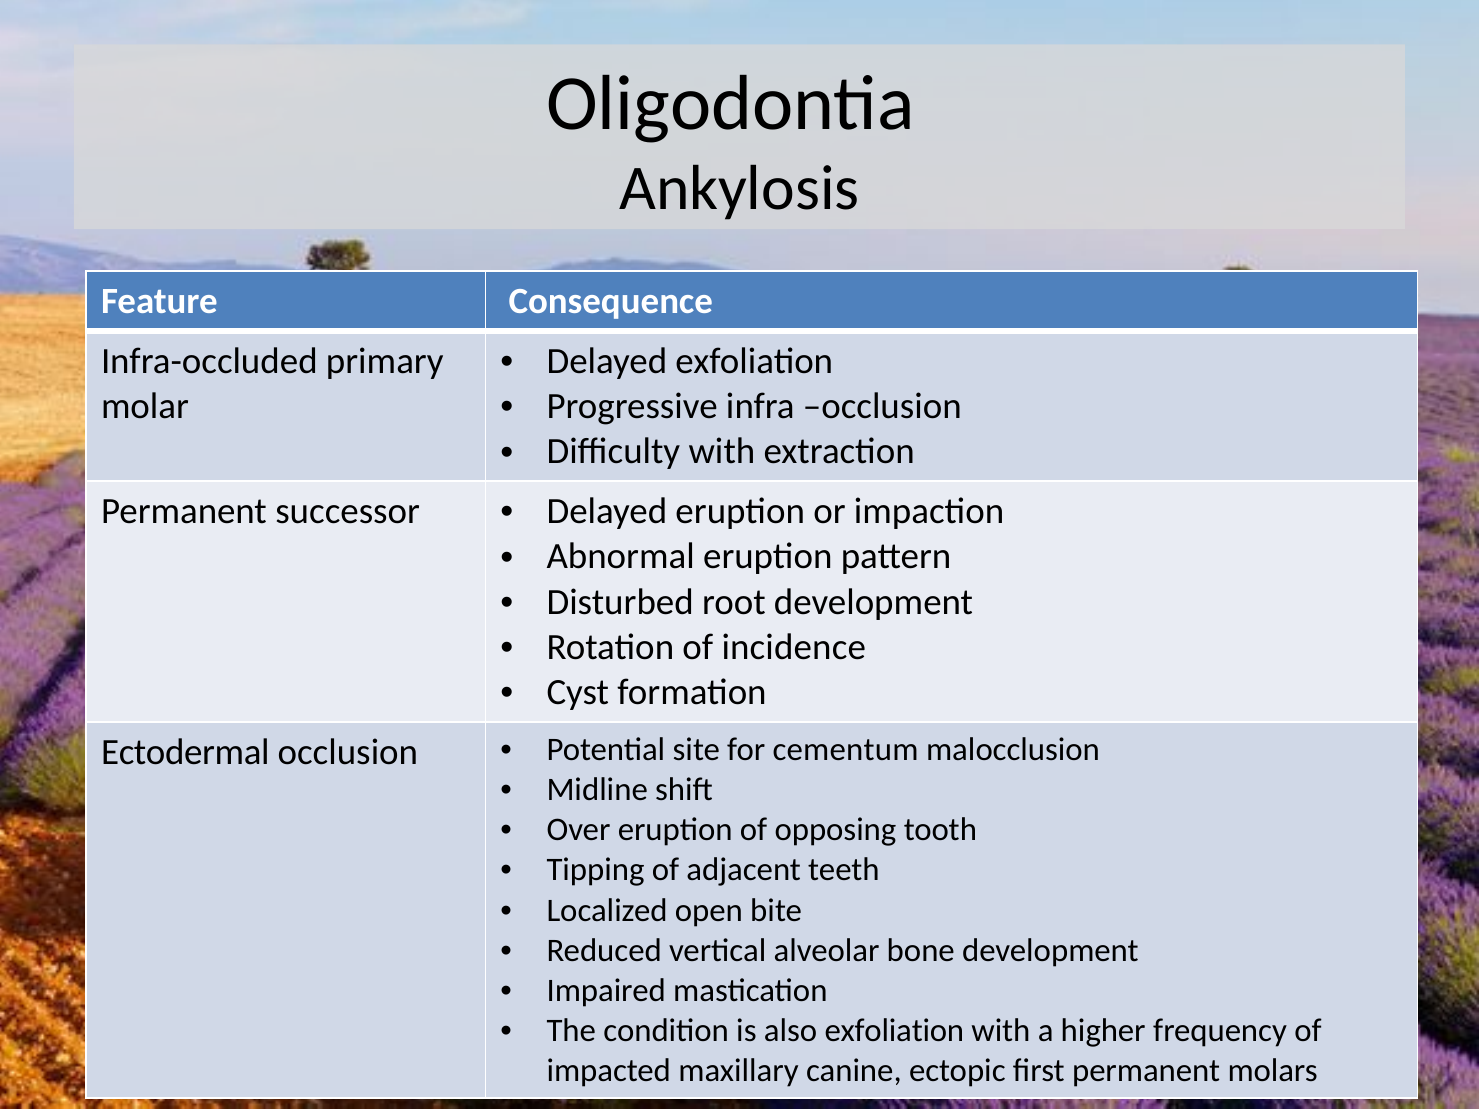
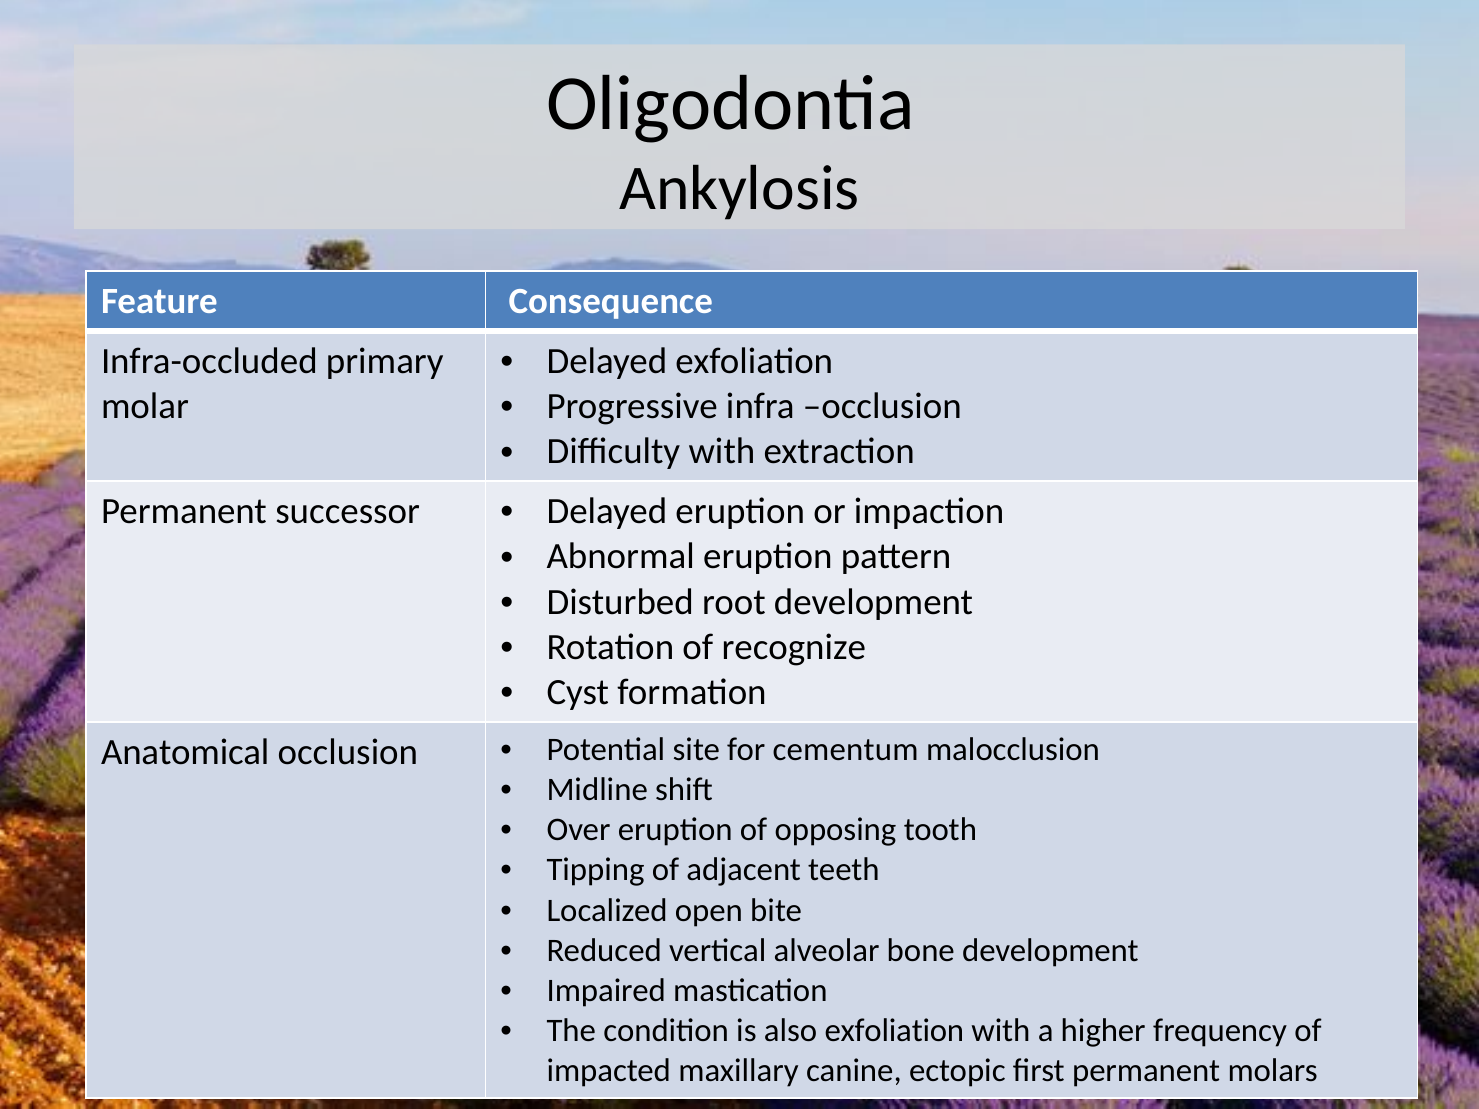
incidence: incidence -> recognize
Ectodermal: Ectodermal -> Anatomical
